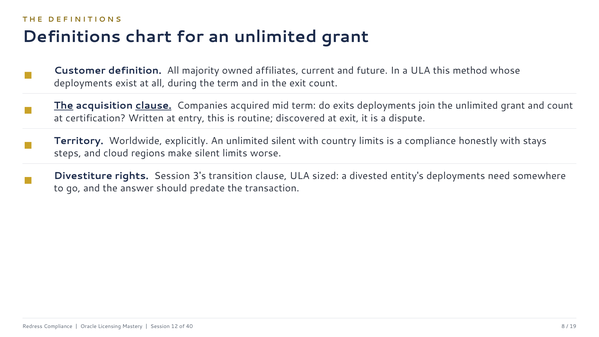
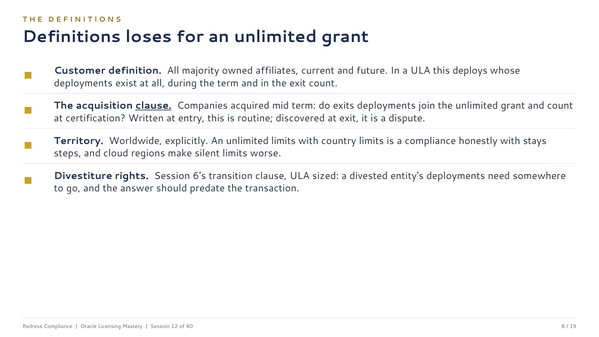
chart: chart -> loses
method: method -> deploys
The at (64, 106) underline: present -> none
unlimited silent: silent -> limits
3's: 3's -> 6's
